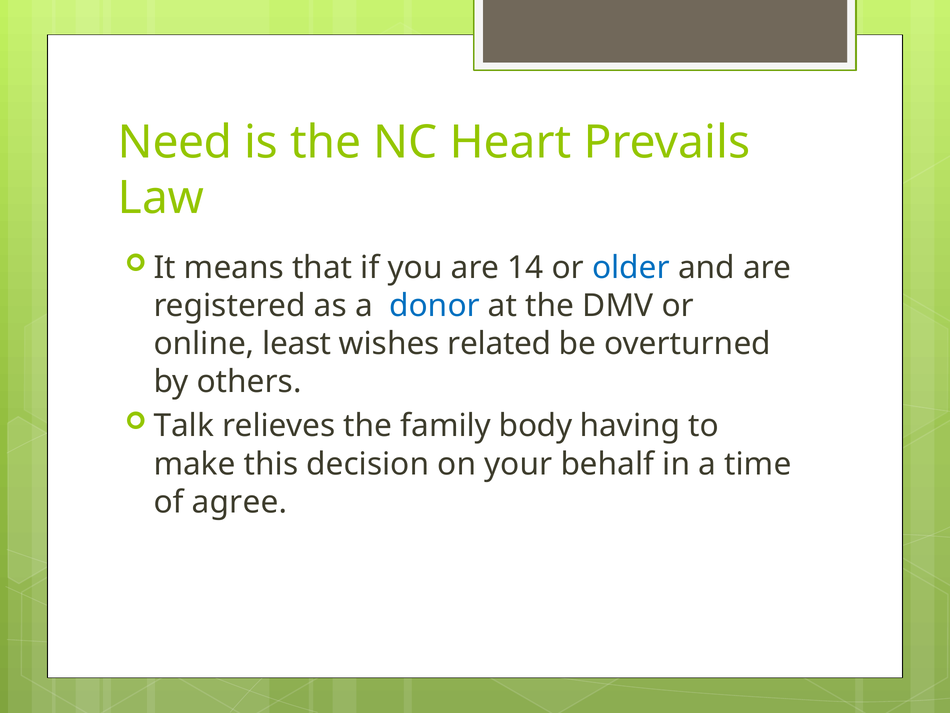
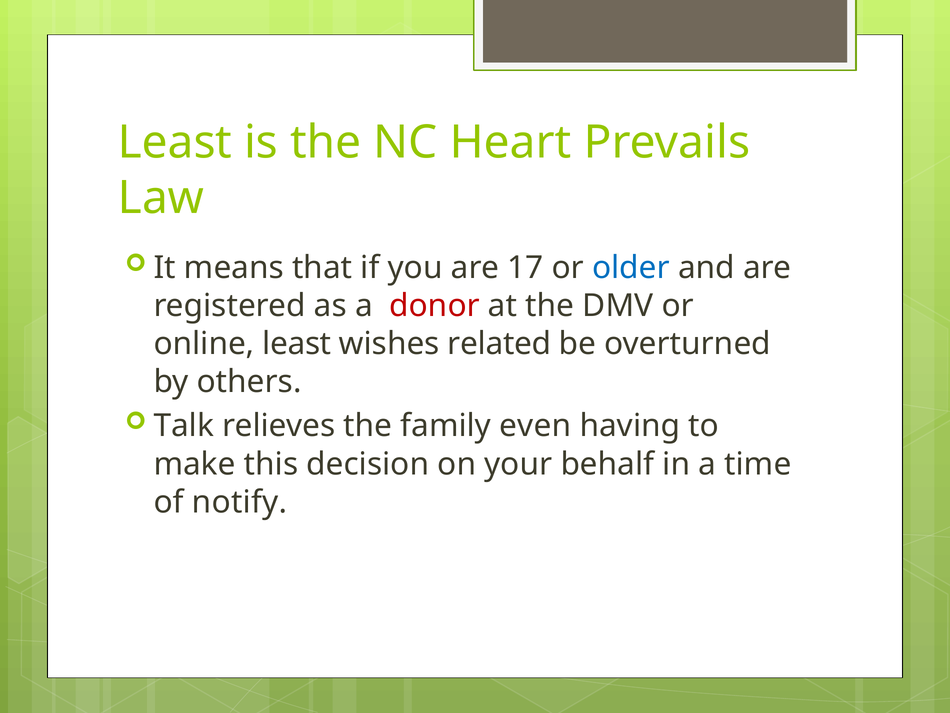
Need at (175, 142): Need -> Least
14: 14 -> 17
donor colour: blue -> red
body: body -> even
agree: agree -> notify
